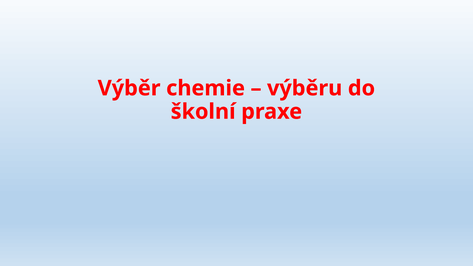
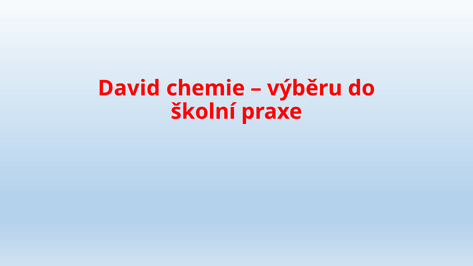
Výběr: Výběr -> David
